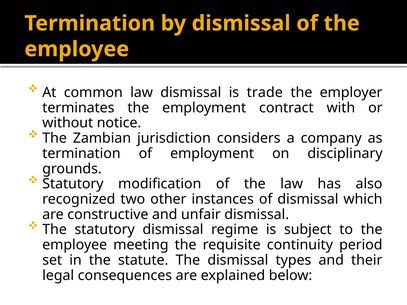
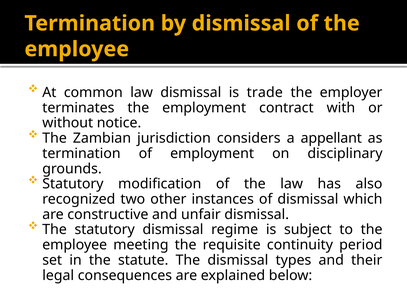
company: company -> appellant
